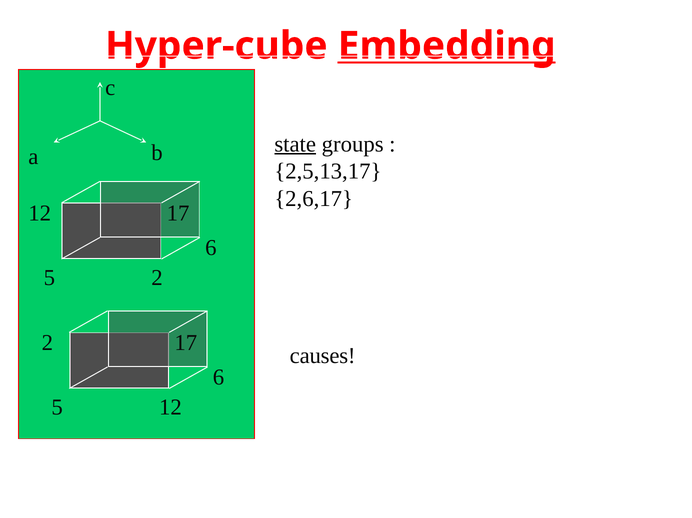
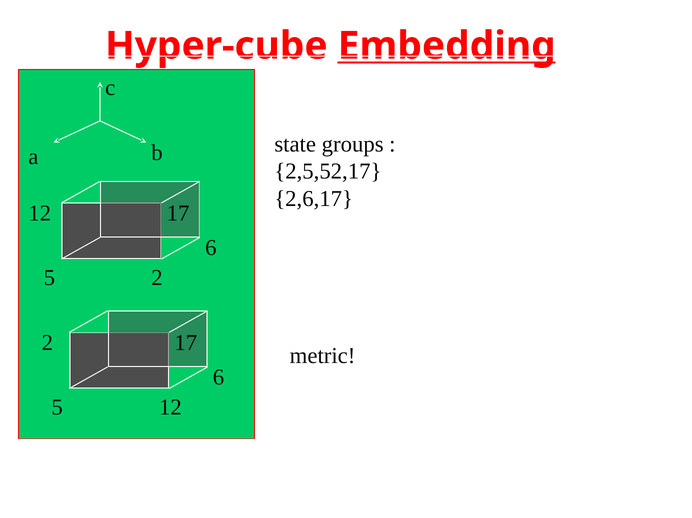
state underline: present -> none
2,5,13,17: 2,5,13,17 -> 2,5,52,17
causes: causes -> metric
